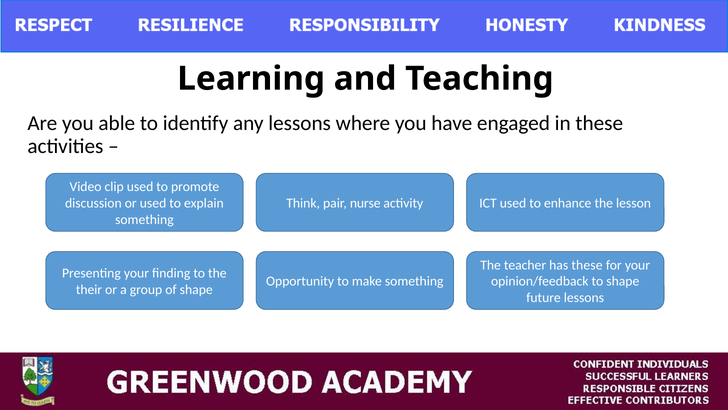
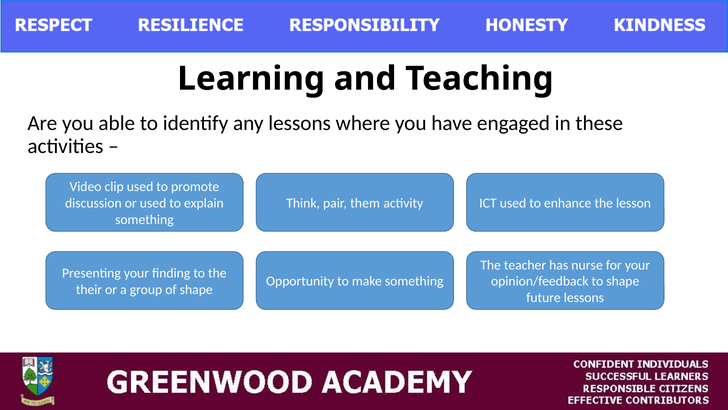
nurse: nurse -> them
has these: these -> nurse
